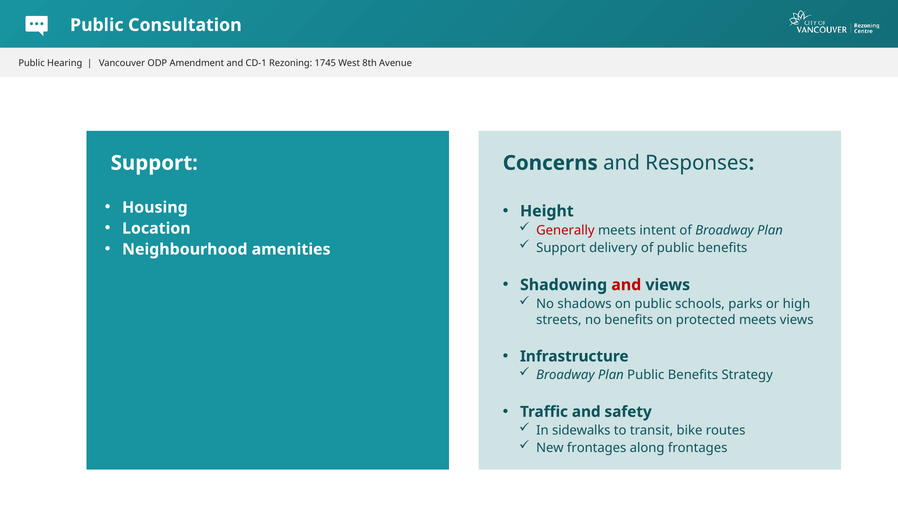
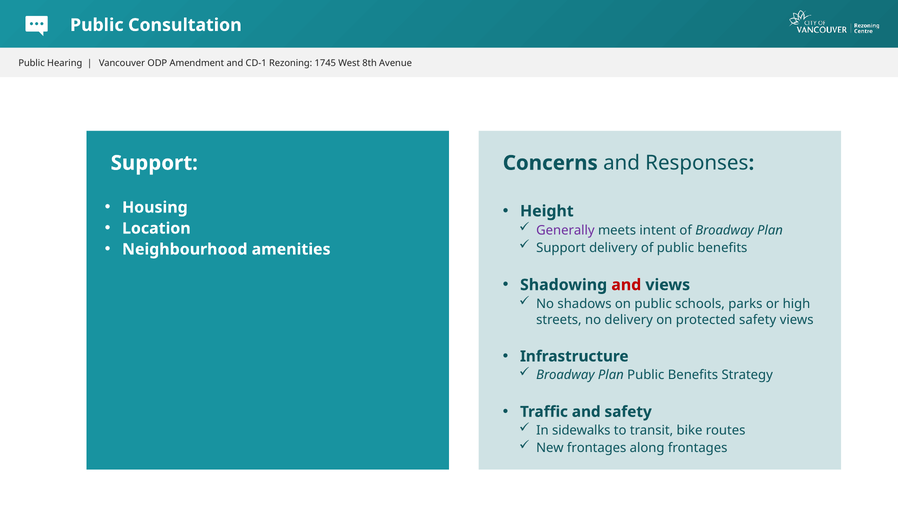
Generally colour: red -> purple
no benefits: benefits -> delivery
protected meets: meets -> safety
